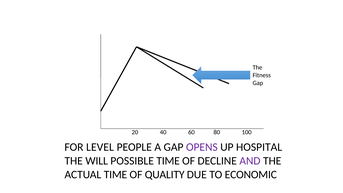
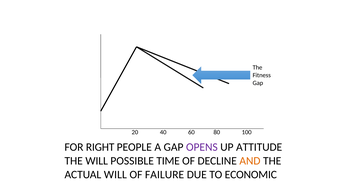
LEVEL: LEVEL -> RIGHT
HOSPITAL: HOSPITAL -> ATTITUDE
AND colour: purple -> orange
ACTUAL TIME: TIME -> WILL
QUALITY: QUALITY -> FAILURE
